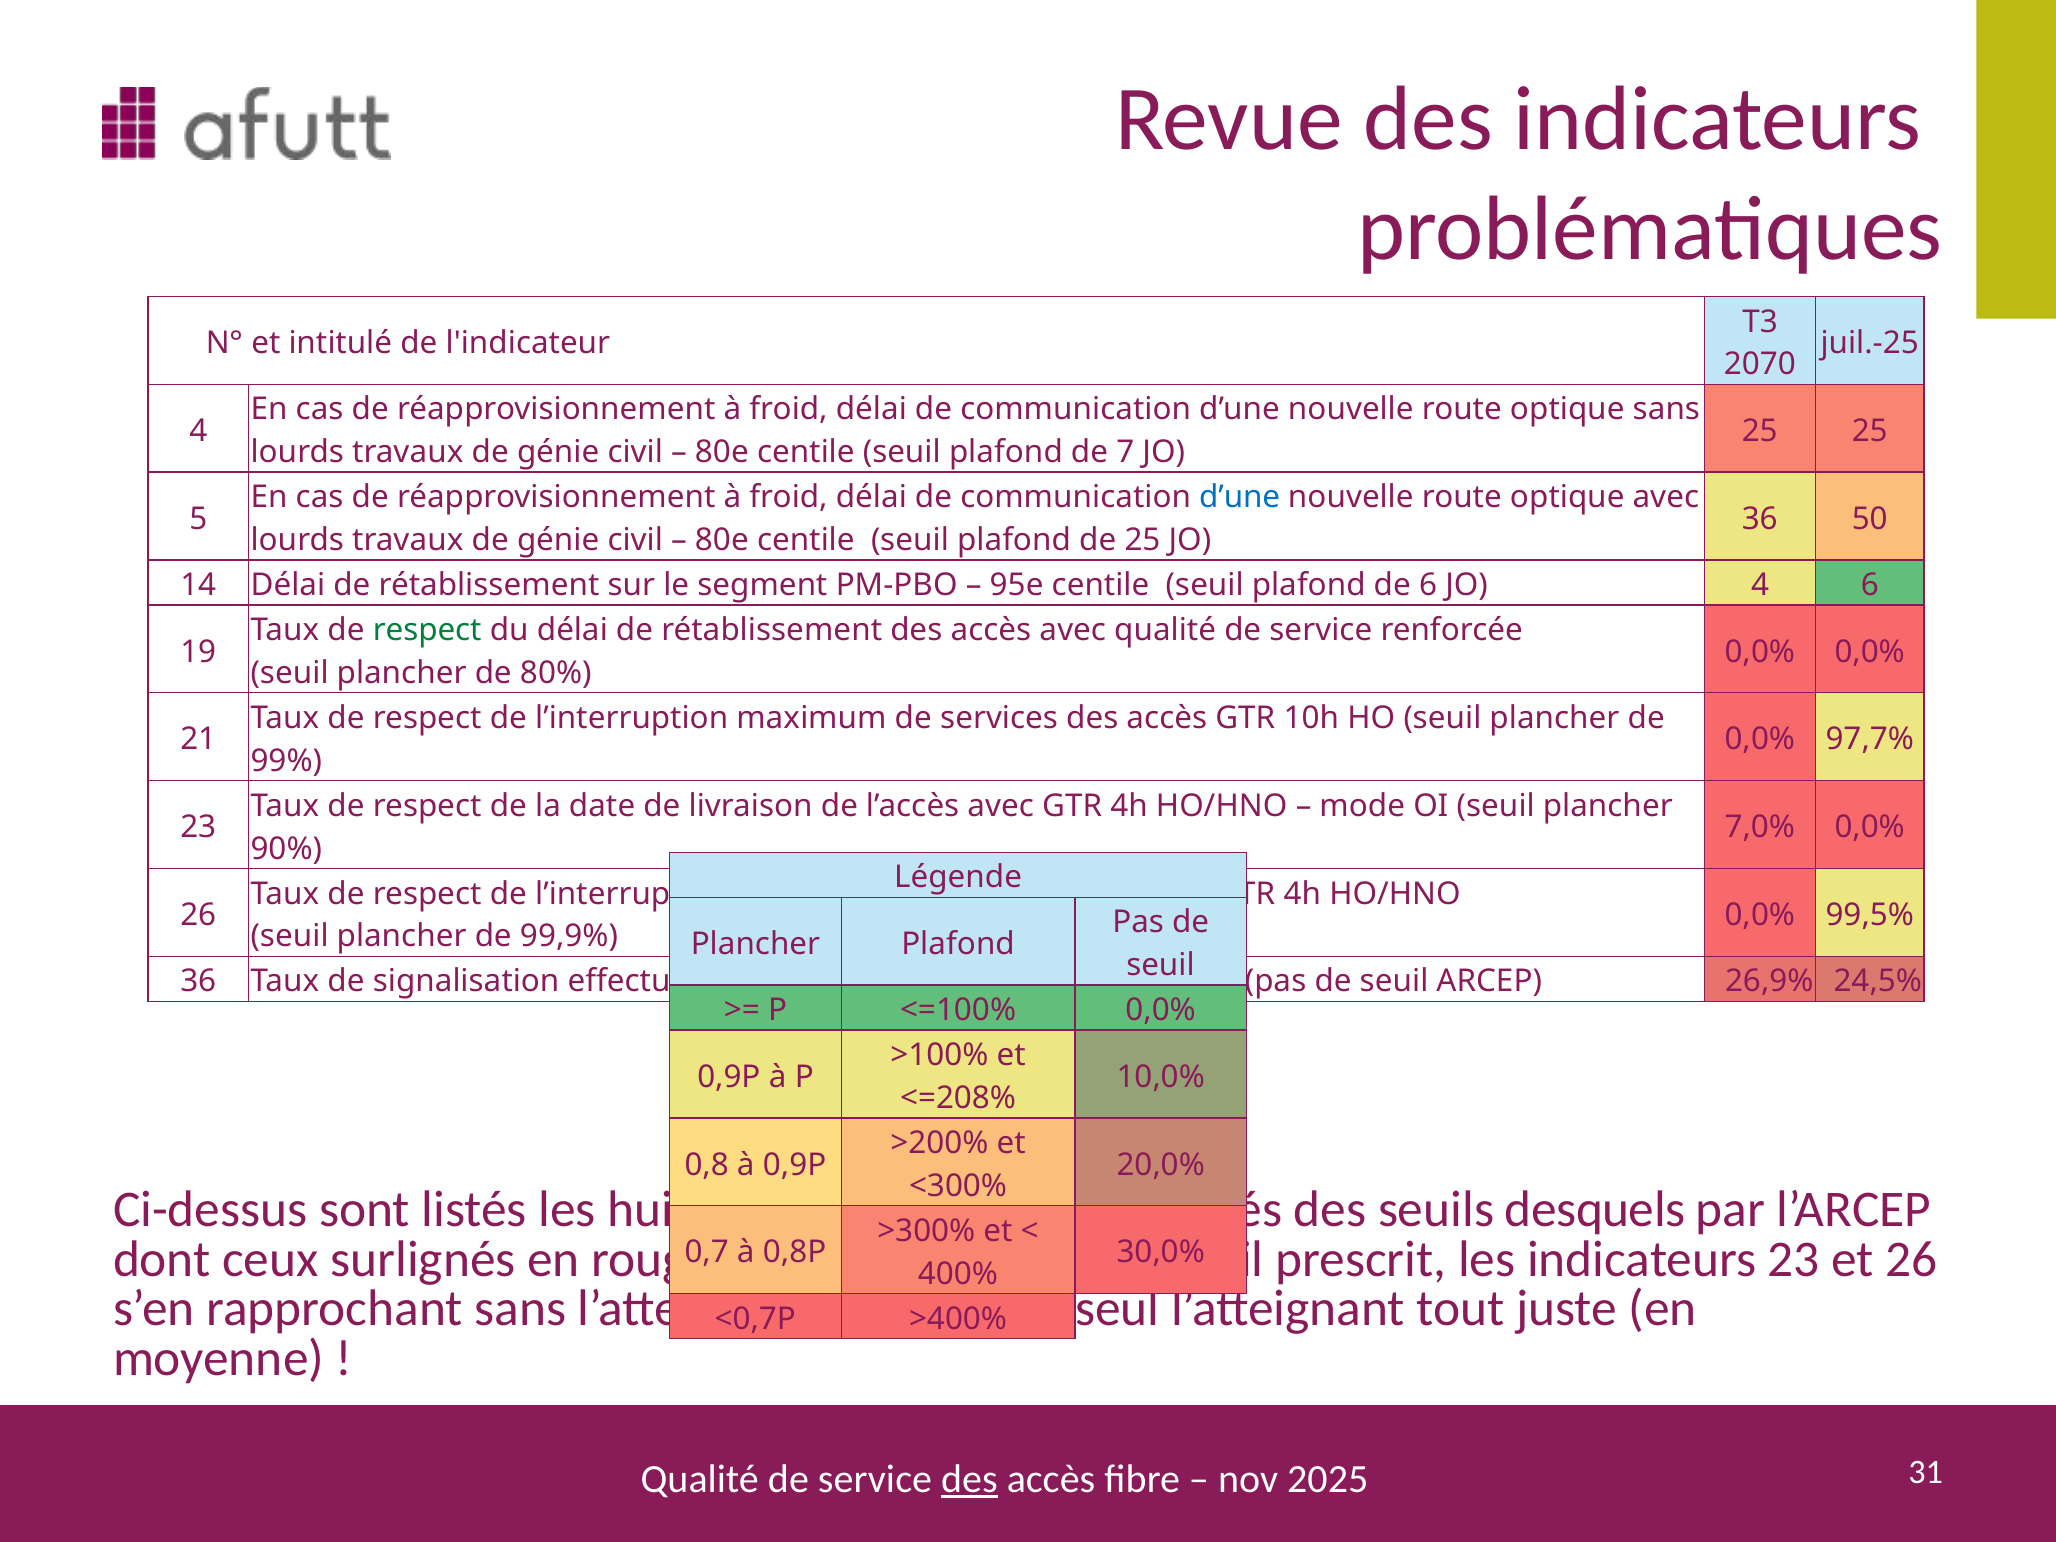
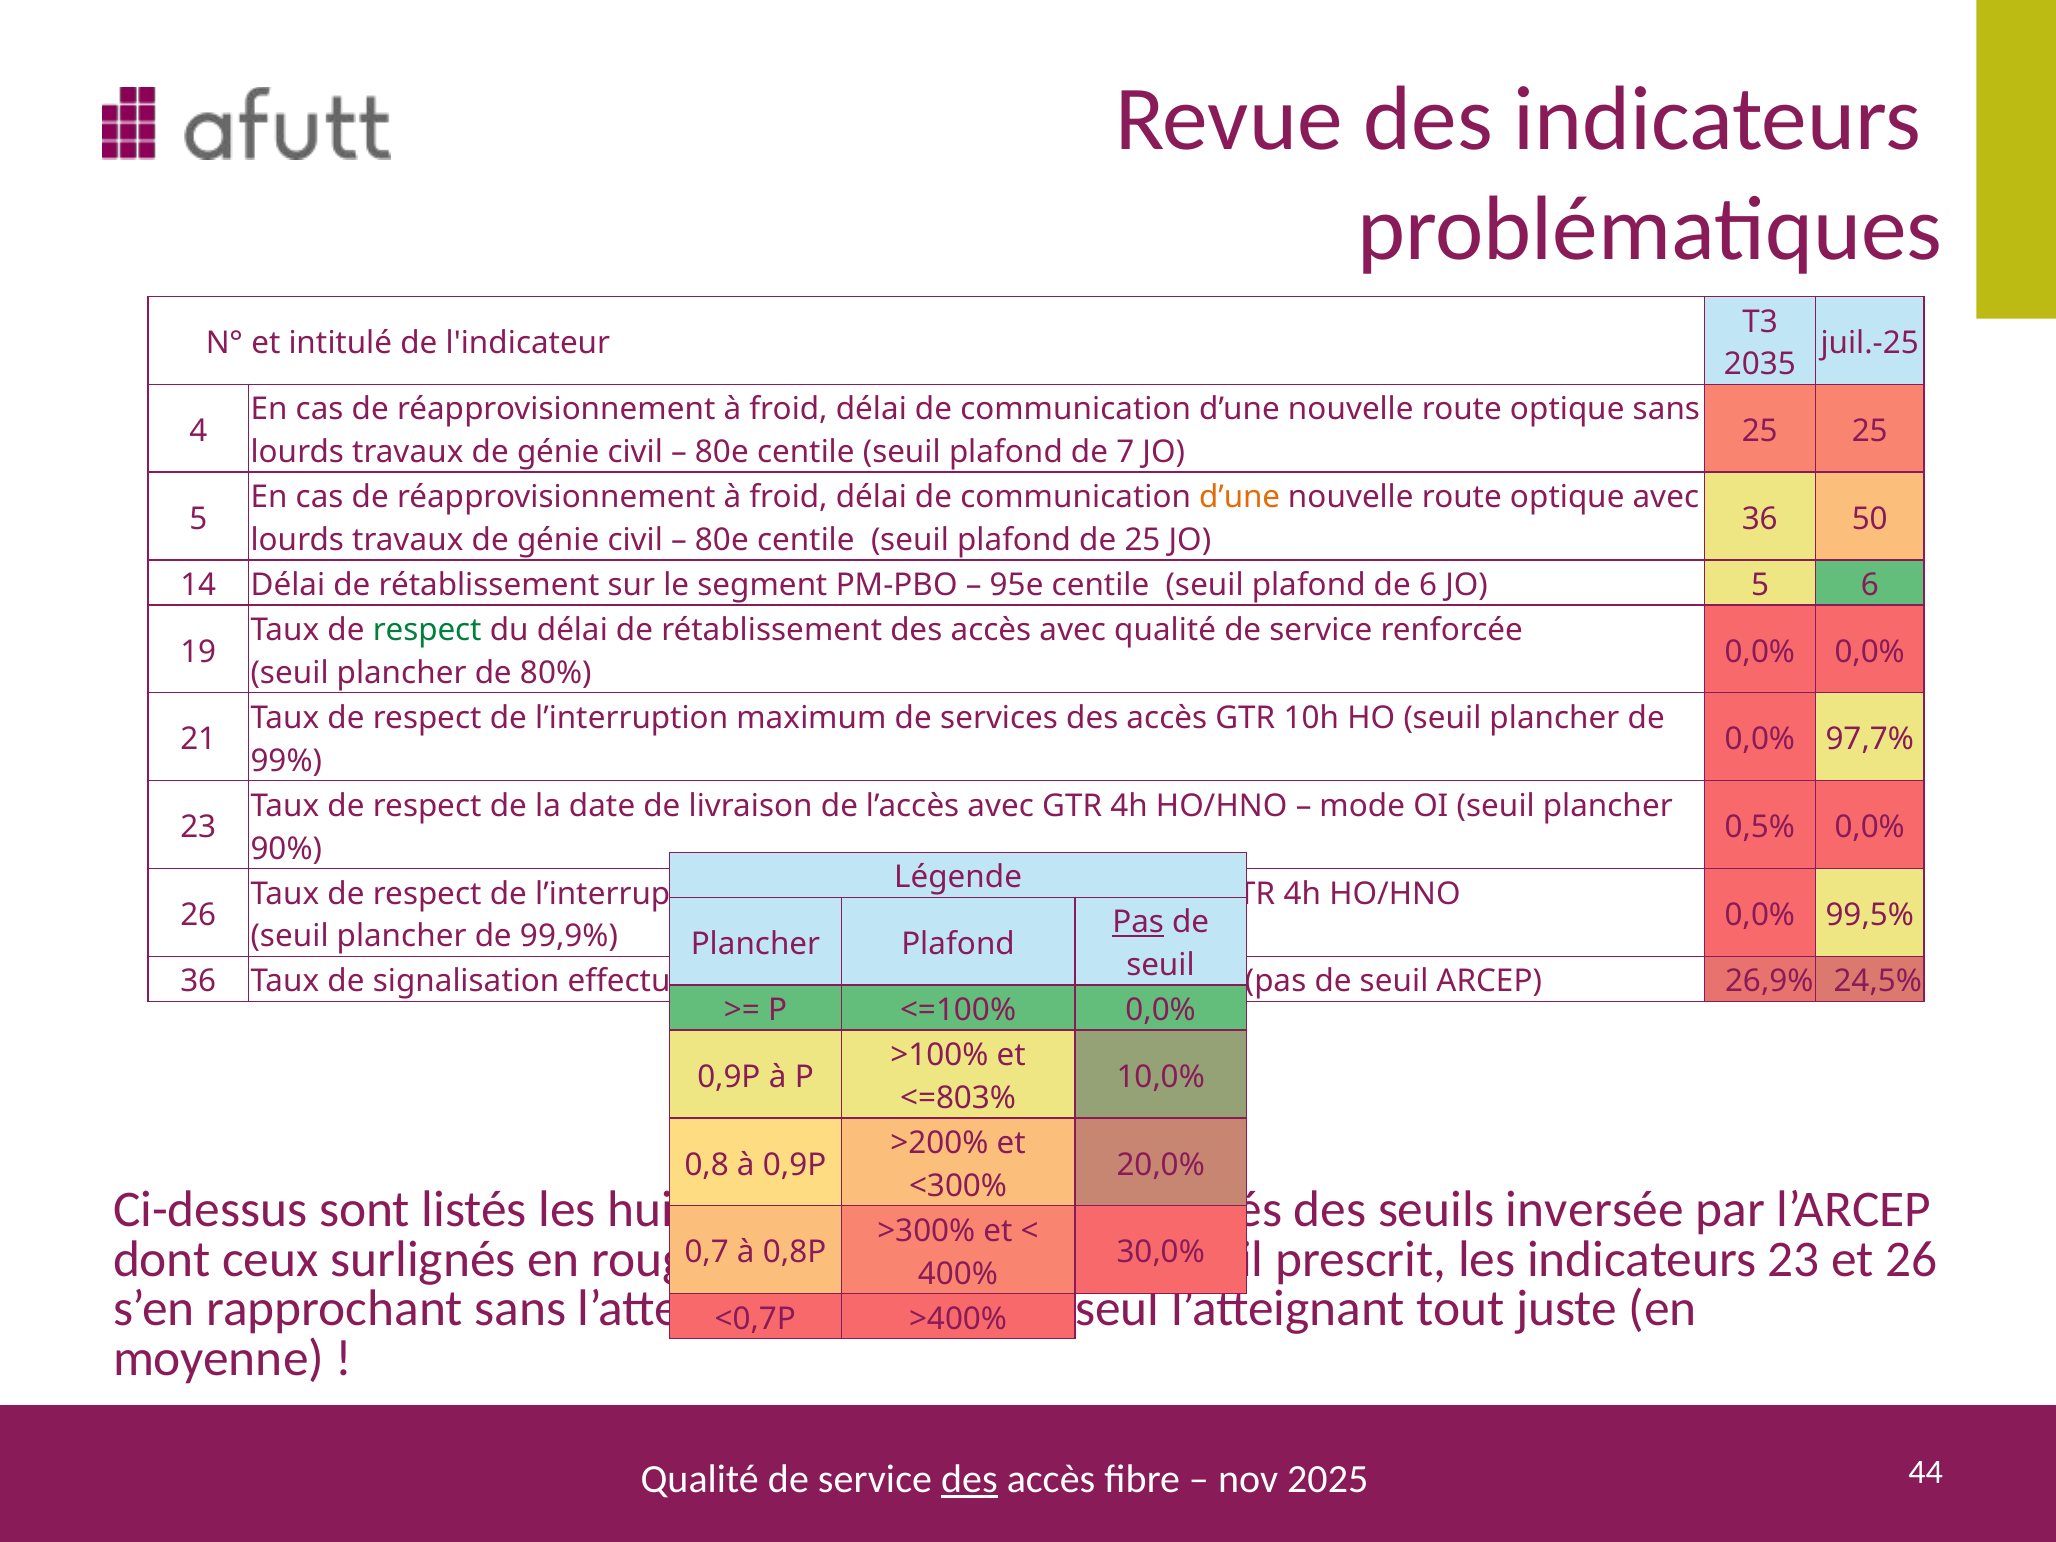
2070: 2070 -> 2035
d’une at (1240, 497) colour: blue -> orange
JO 4: 4 -> 5
7,0%: 7,0% -> 0,5%
Pas at (1138, 923) underline: none -> present
<=208%: <=208% -> <=803%
desquels: desquels -> inversée
31: 31 -> 44
